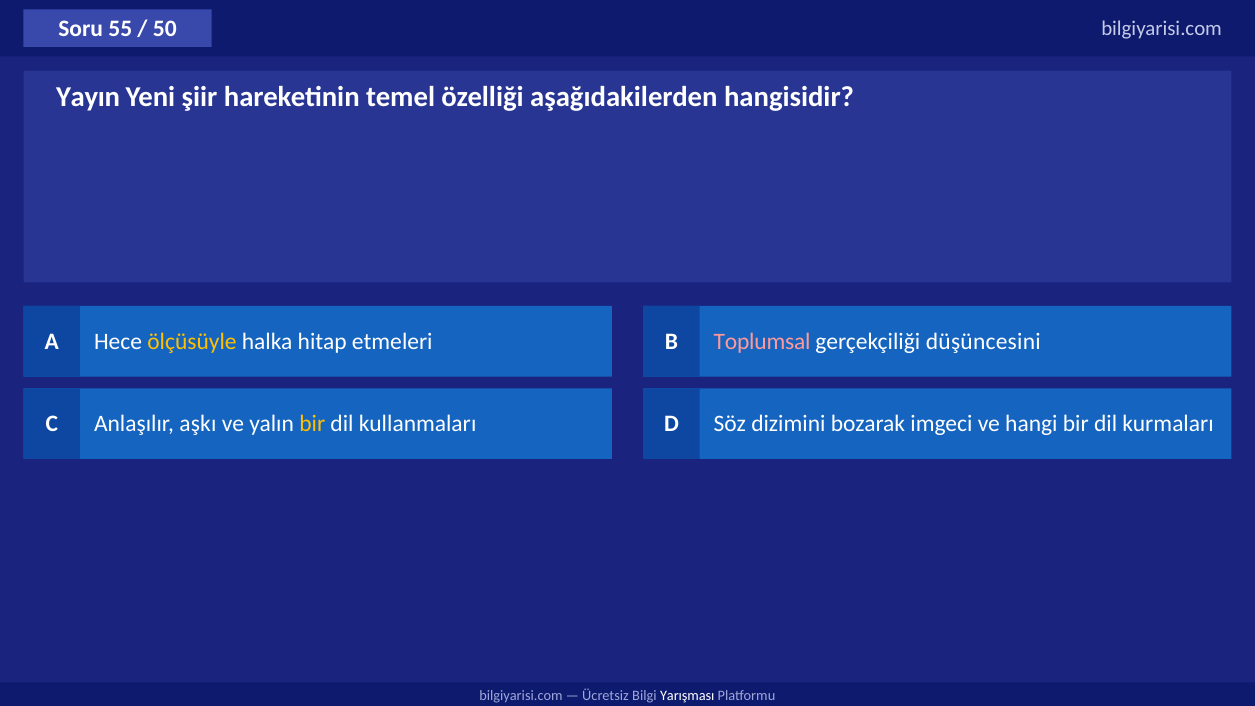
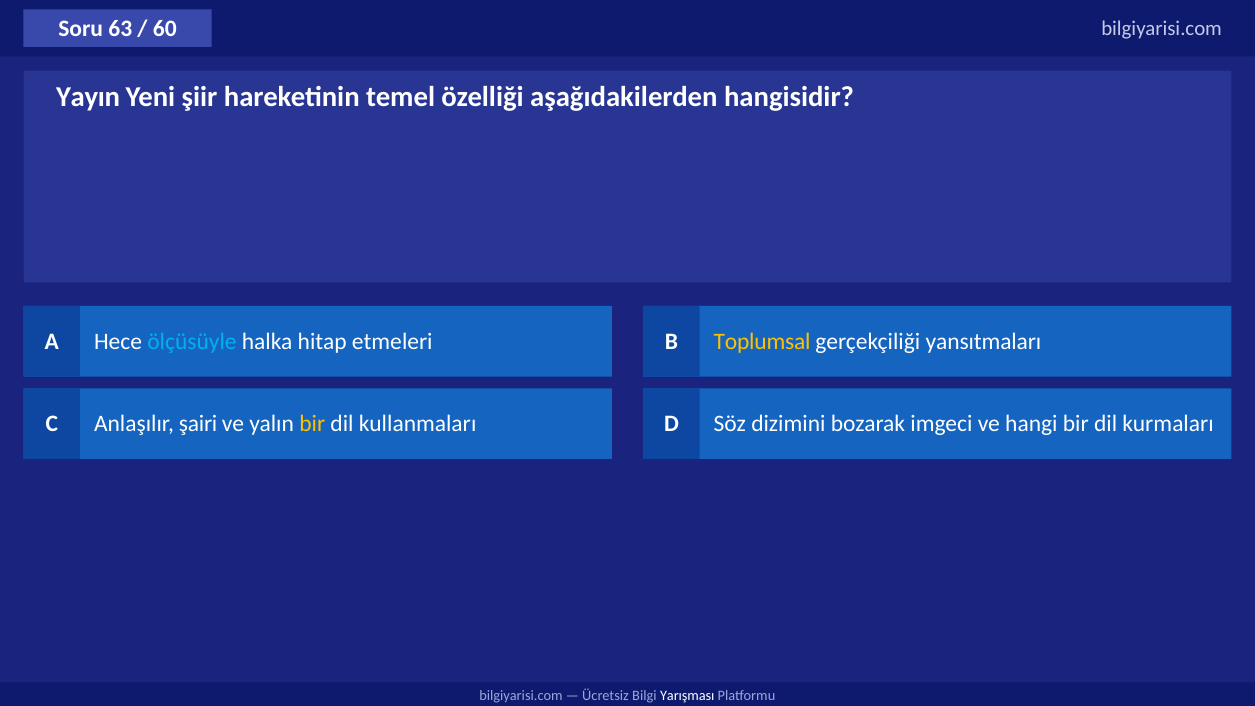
55: 55 -> 63
50: 50 -> 60
ölçüsüyle colour: yellow -> light blue
Toplumsal colour: pink -> yellow
düşüncesini: düşüncesini -> yansıtmaları
aşkı: aşkı -> şairi
